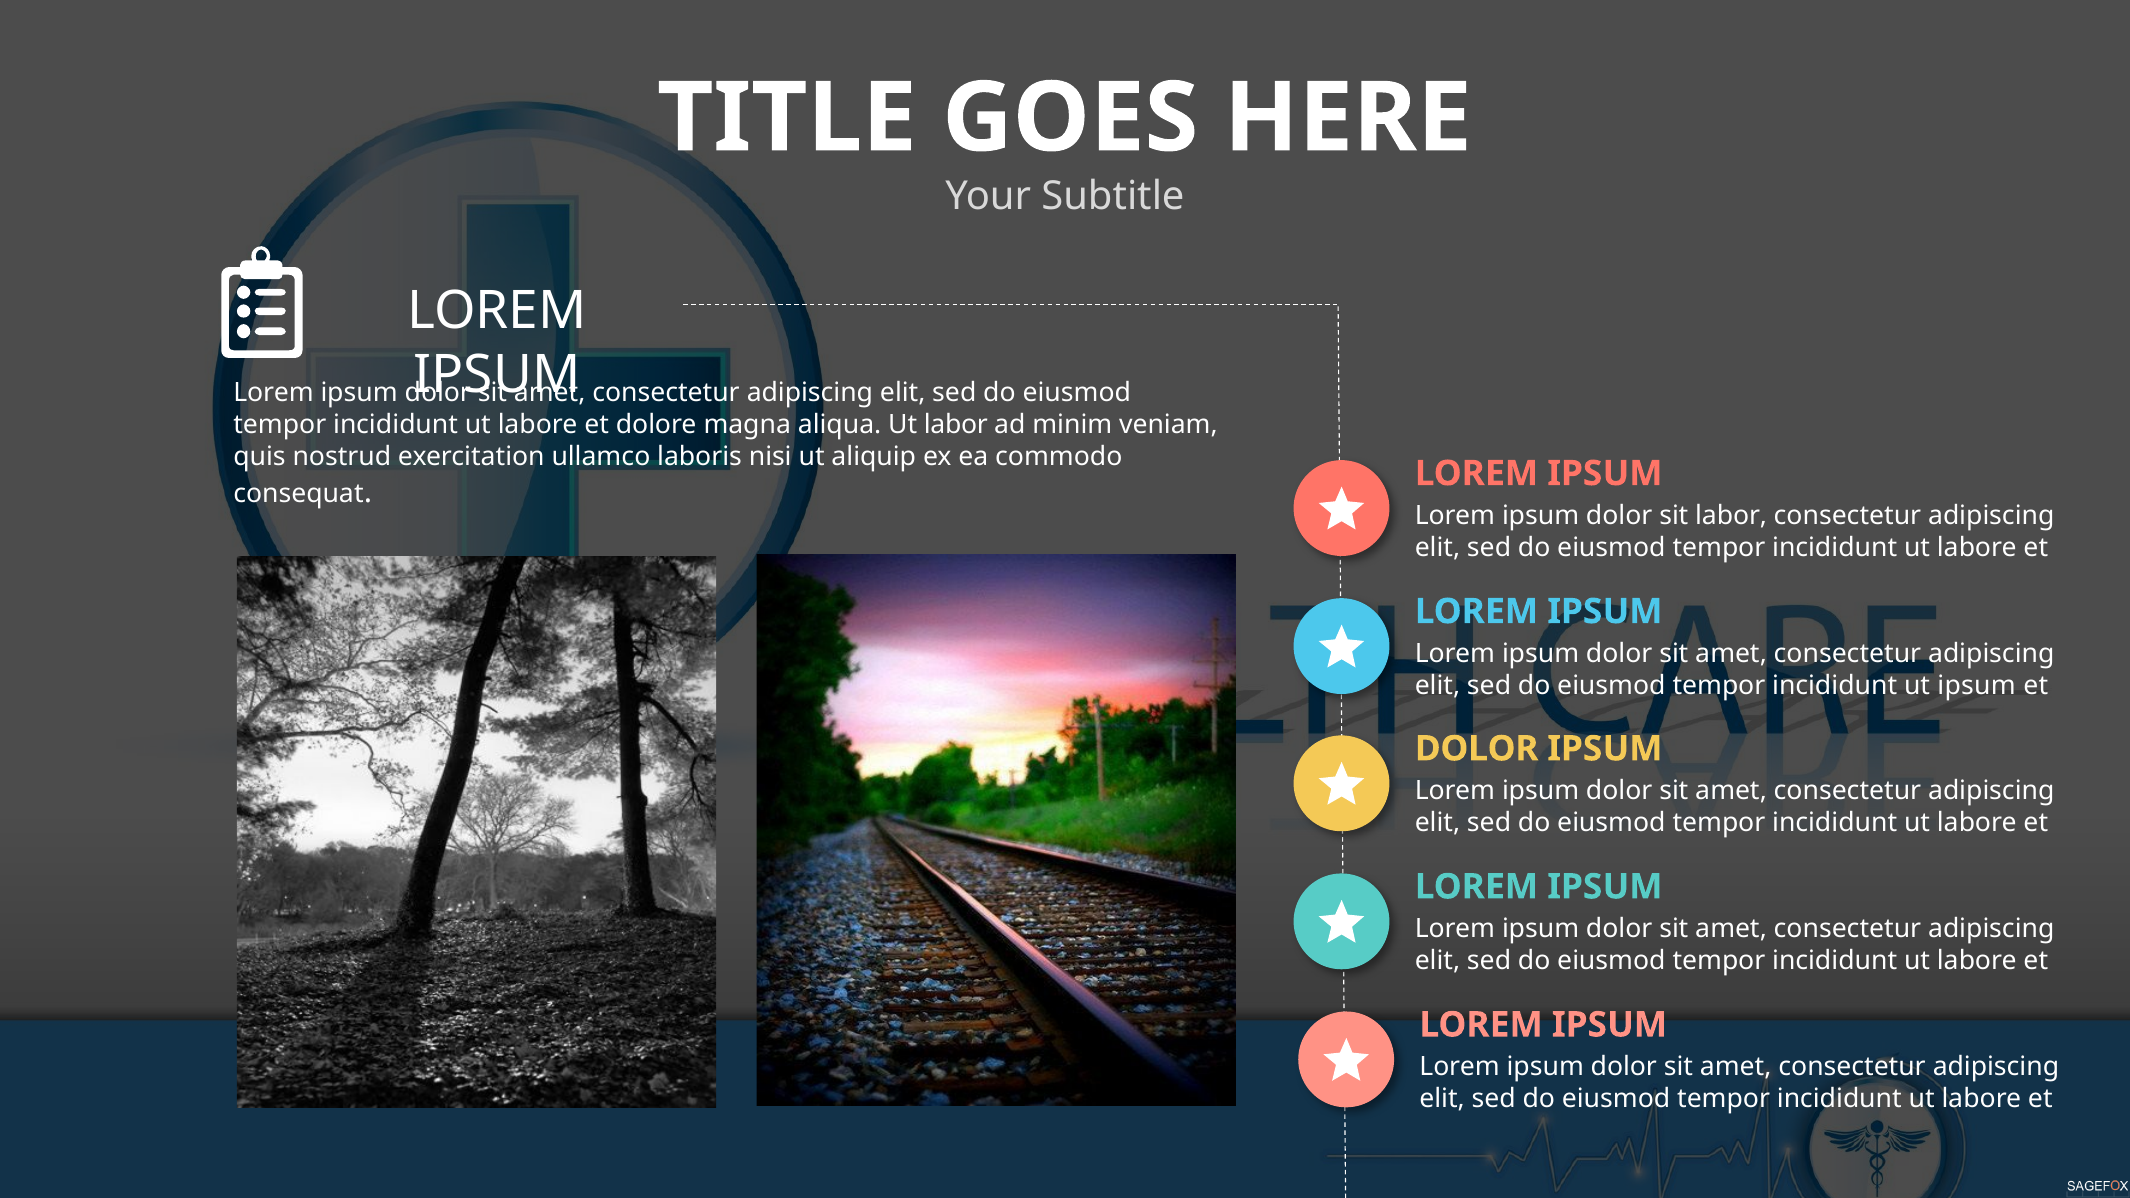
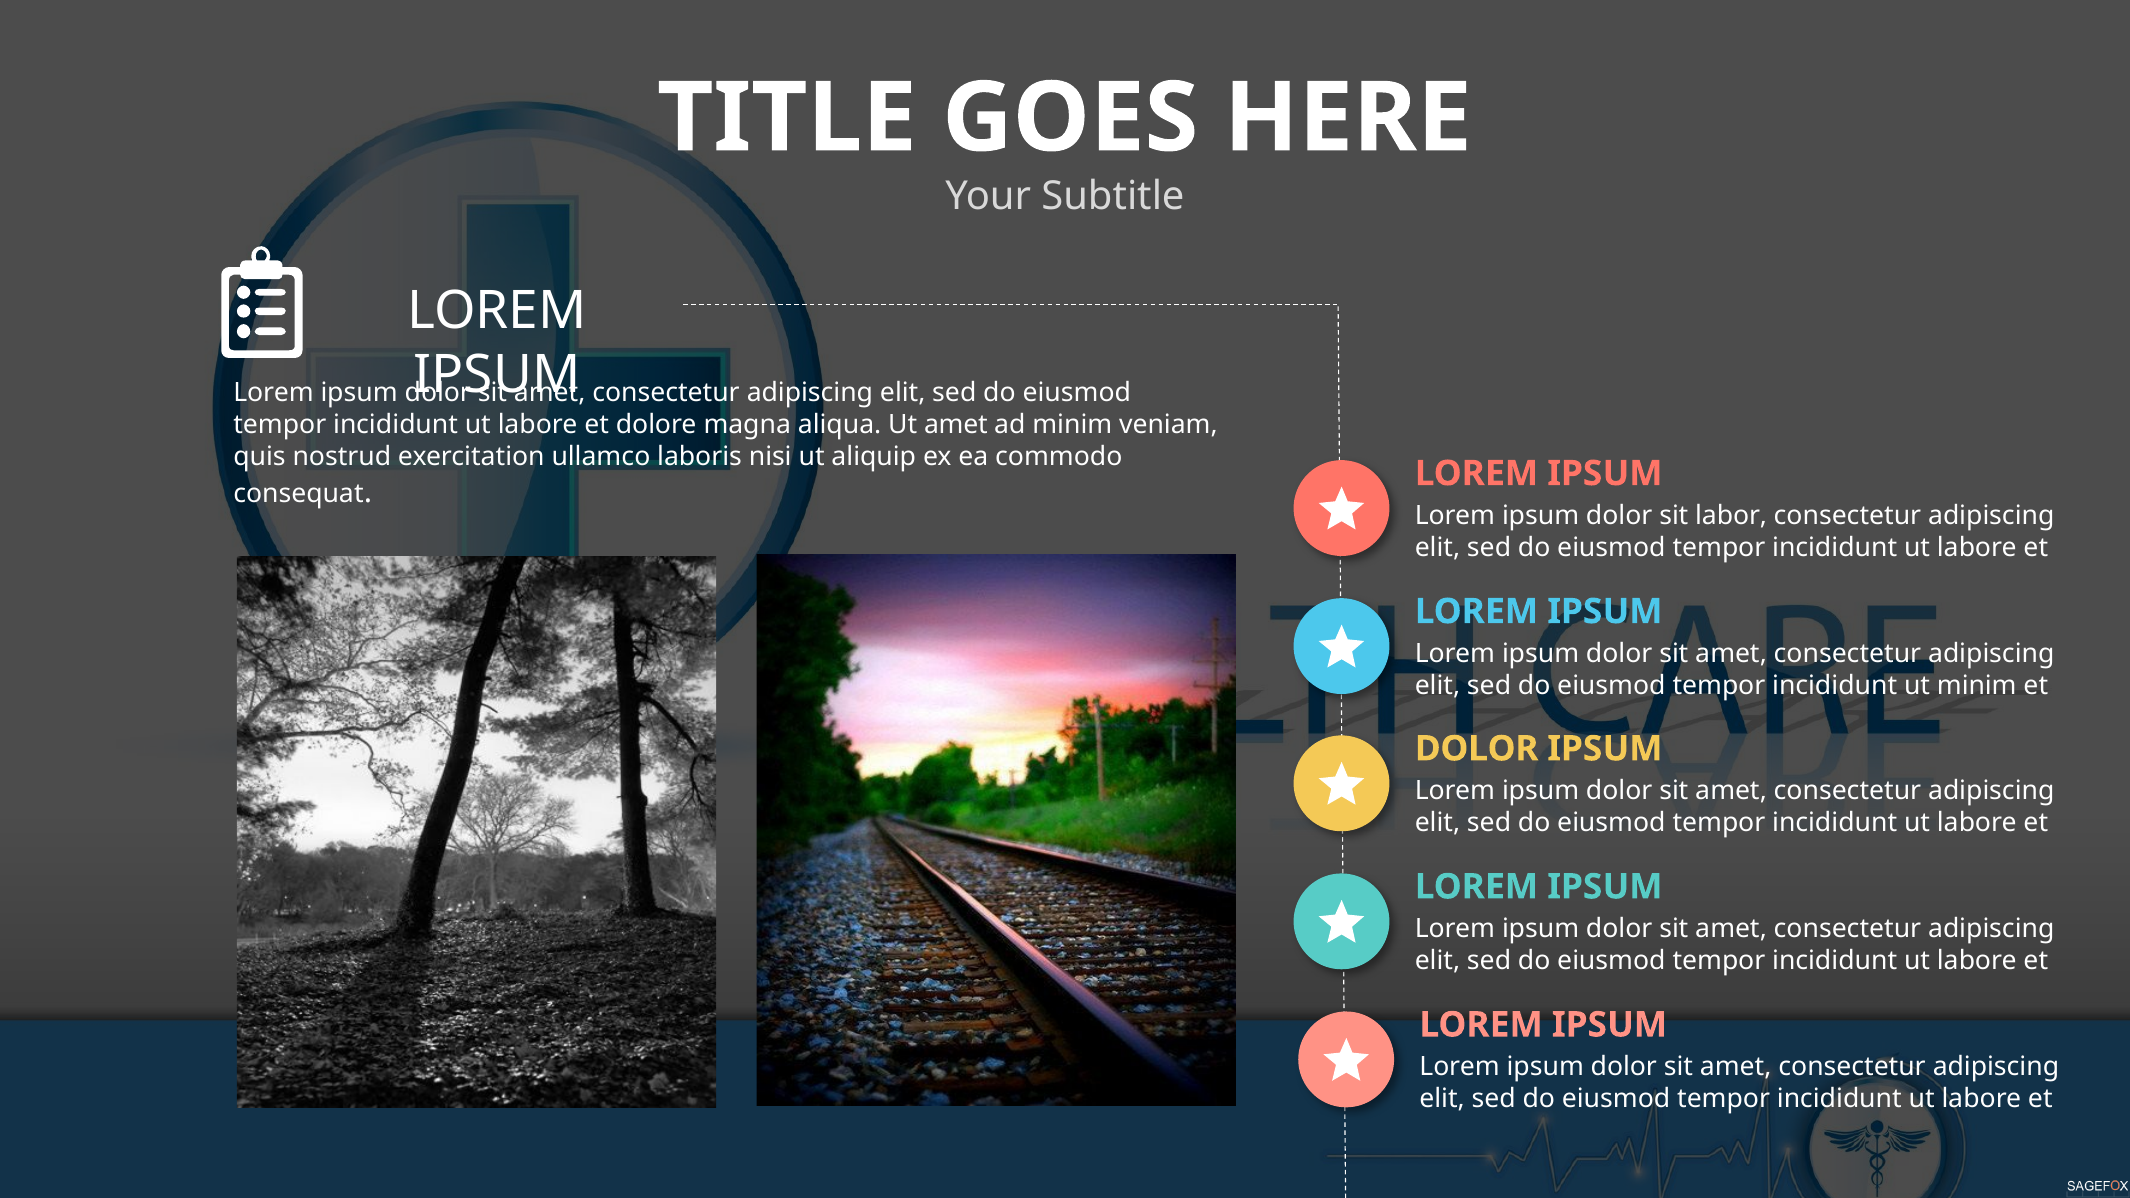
Ut labor: labor -> amet
ut ipsum: ipsum -> minim
